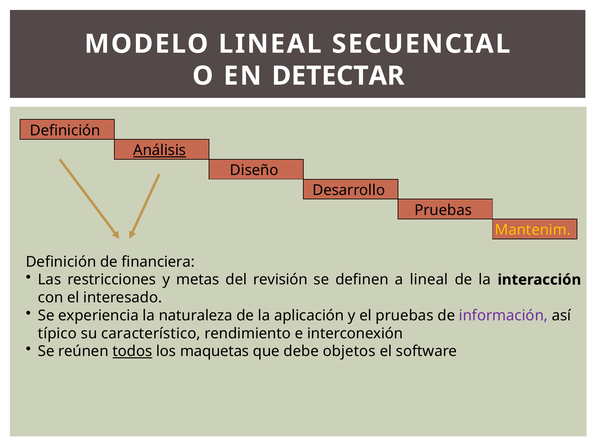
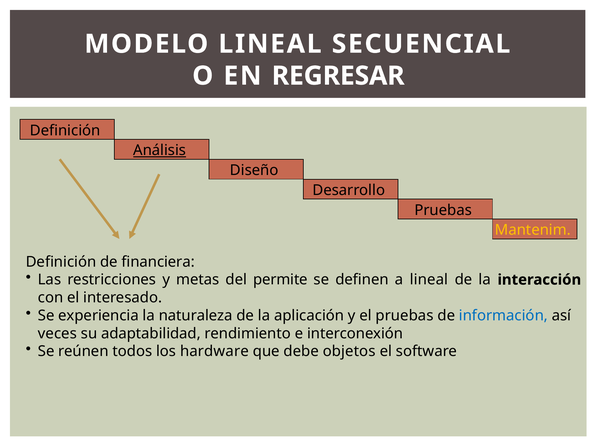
DETECTAR: DETECTAR -> REGRESAR
revisión: revisión -> permite
información colour: purple -> blue
típico: típico -> veces
característico: característico -> adaptabilidad
todos underline: present -> none
maquetas: maquetas -> hardware
